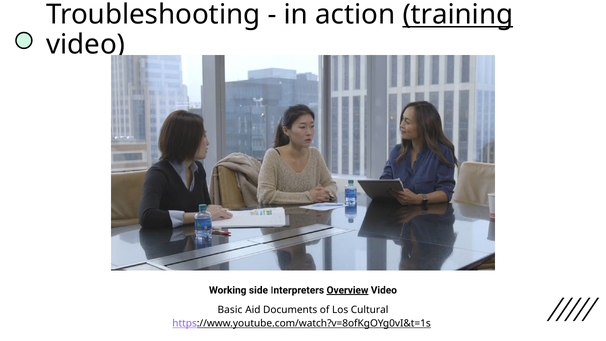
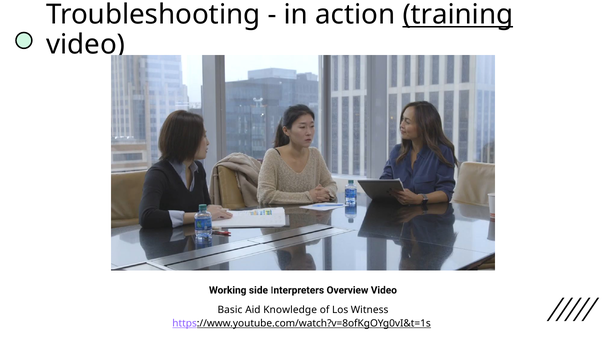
Overview underline: present -> none
Documents: Documents -> Knowledge
Cultural: Cultural -> Witness
